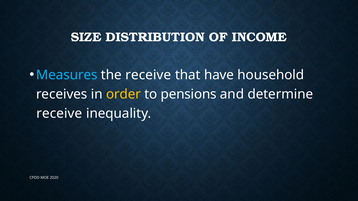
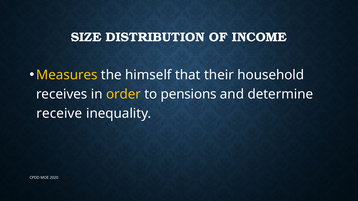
Measures colour: light blue -> yellow
the receive: receive -> himself
have: have -> their
